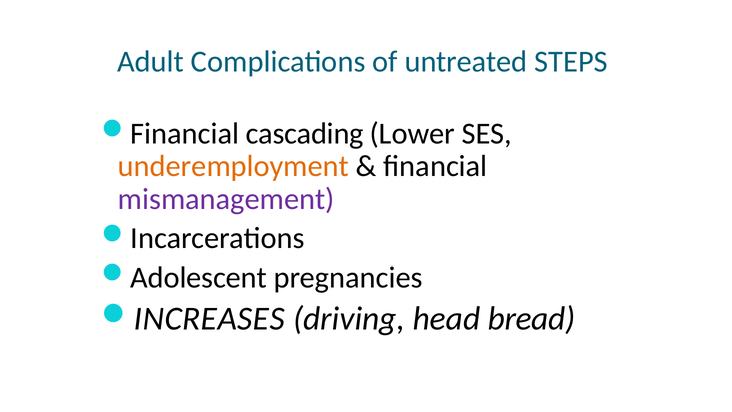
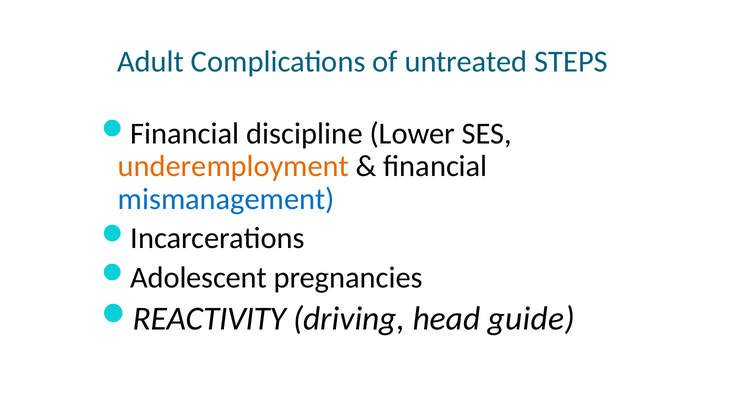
cascading: cascading -> discipline
mismanagement colour: purple -> blue
INCREASES: INCREASES -> REACTIVITY
bread: bread -> guide
